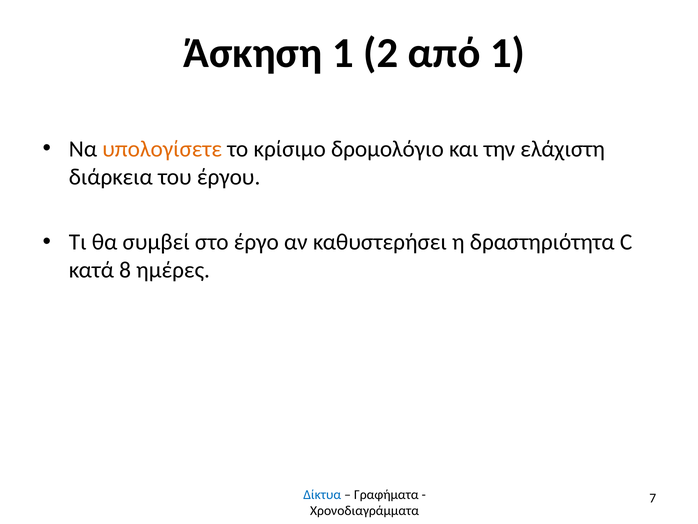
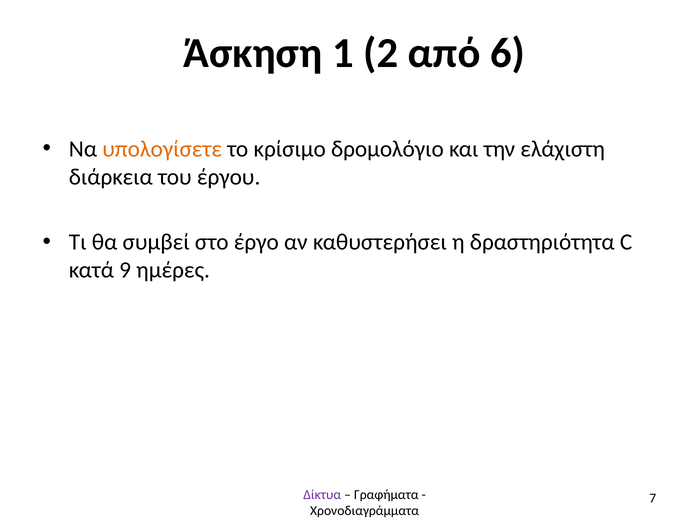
από 1: 1 -> 6
8: 8 -> 9
Δίκτυα colour: blue -> purple
